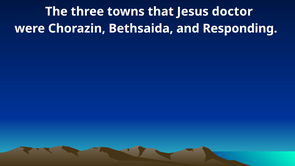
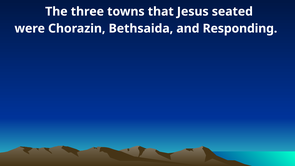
doctor: doctor -> seated
